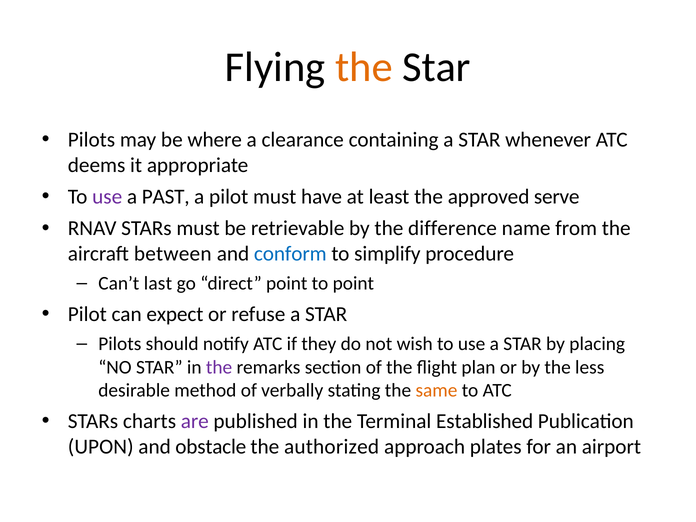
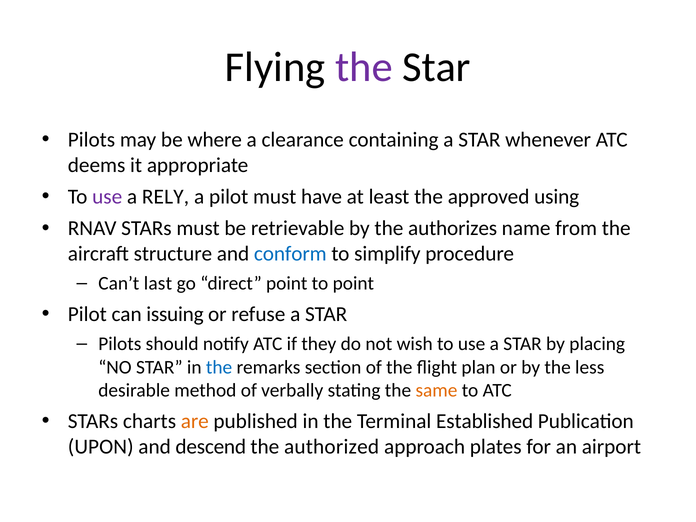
the at (364, 67) colour: orange -> purple
PAST: PAST -> RELY
serve: serve -> using
difference: difference -> authorizes
between: between -> structure
expect: expect -> issuing
the at (219, 367) colour: purple -> blue
are colour: purple -> orange
obstacle: obstacle -> descend
